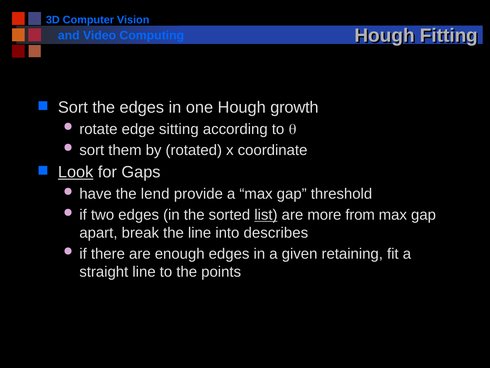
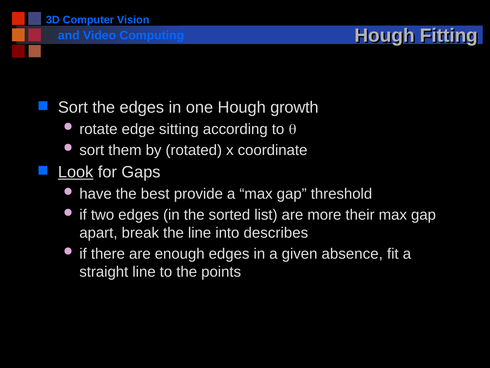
lend: lend -> best
list underline: present -> none
from: from -> their
retaining: retaining -> absence
